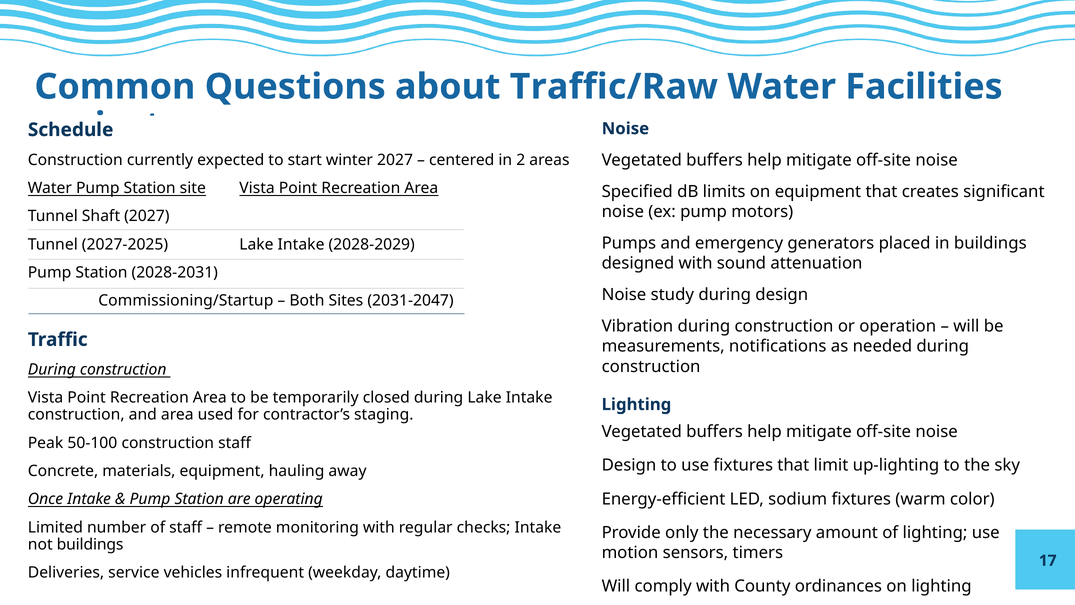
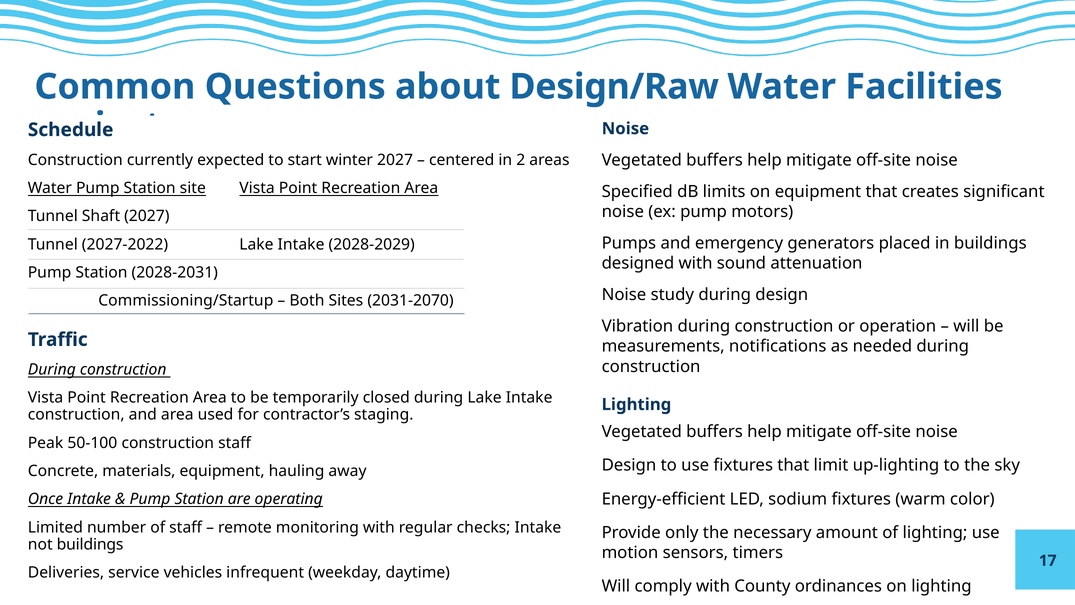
Traffic/Raw: Traffic/Raw -> Design/Raw
2027-2025: 2027-2025 -> 2027-2022
2031-2047: 2031-2047 -> 2031-2070
